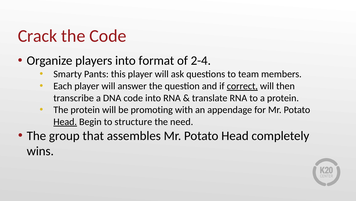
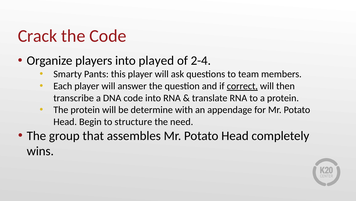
format: format -> played
promoting: promoting -> determine
Head at (65, 121) underline: present -> none
